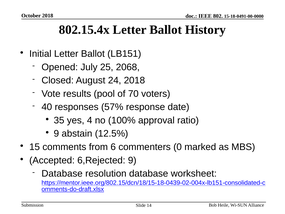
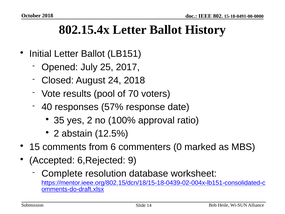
2068: 2068 -> 2017
yes 4: 4 -> 2
9 at (56, 133): 9 -> 2
Database at (62, 173): Database -> Complete
